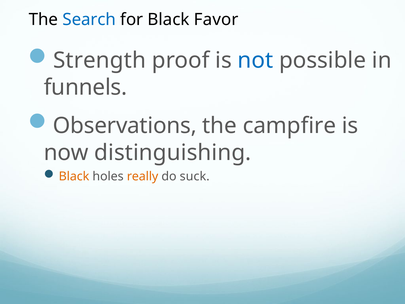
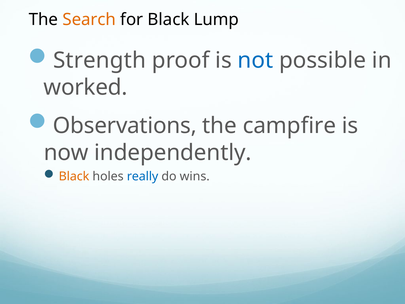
Search colour: blue -> orange
Favor: Favor -> Lump
funnels: funnels -> worked
distinguishing: distinguishing -> independently
really colour: orange -> blue
suck: suck -> wins
